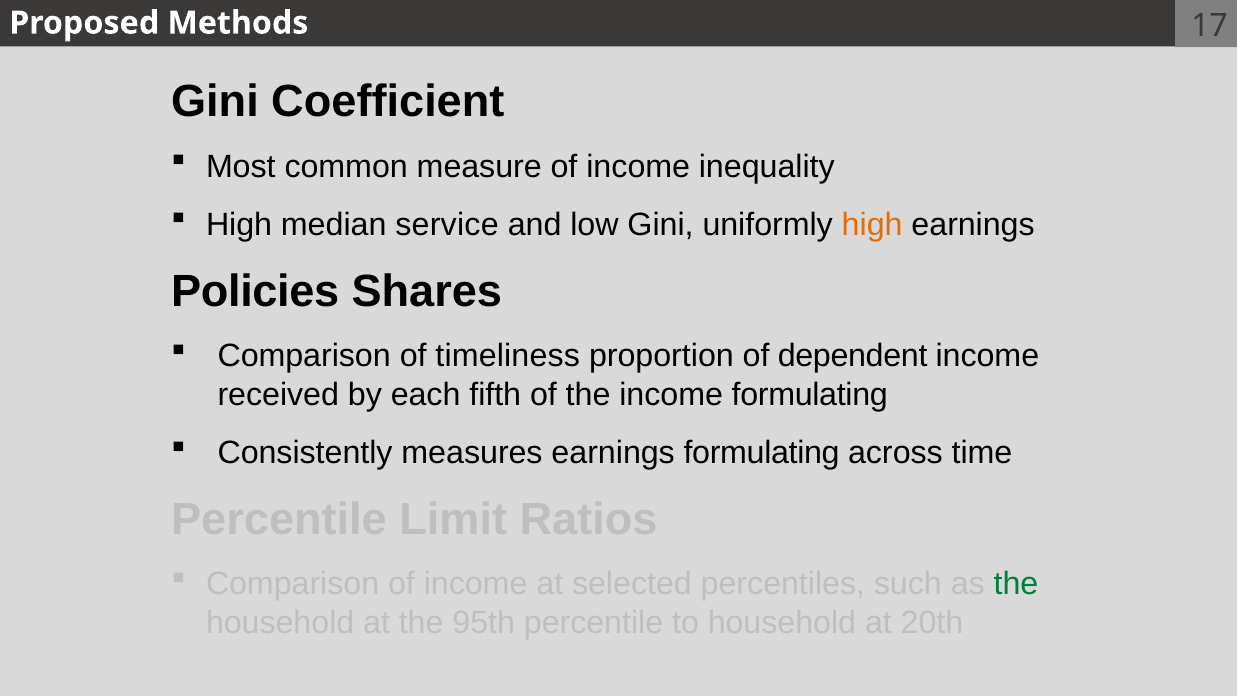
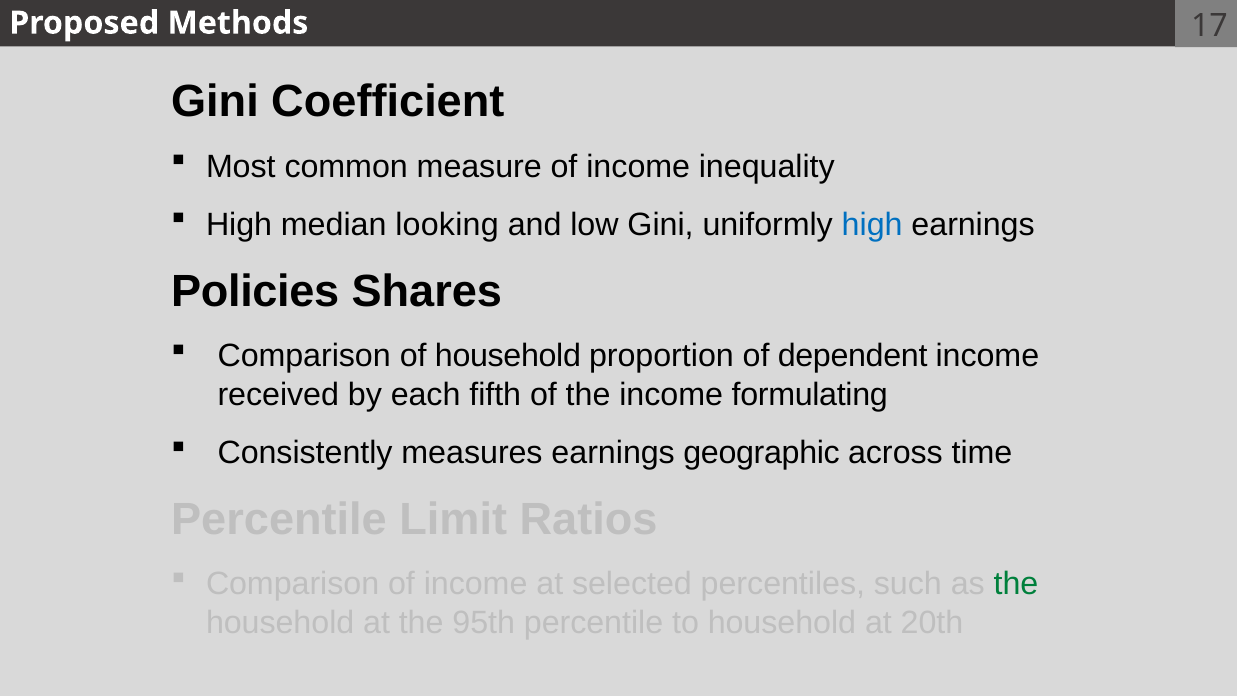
service: service -> looking
high at (872, 224) colour: orange -> blue
of timeliness: timeliness -> household
earnings formulating: formulating -> geographic
